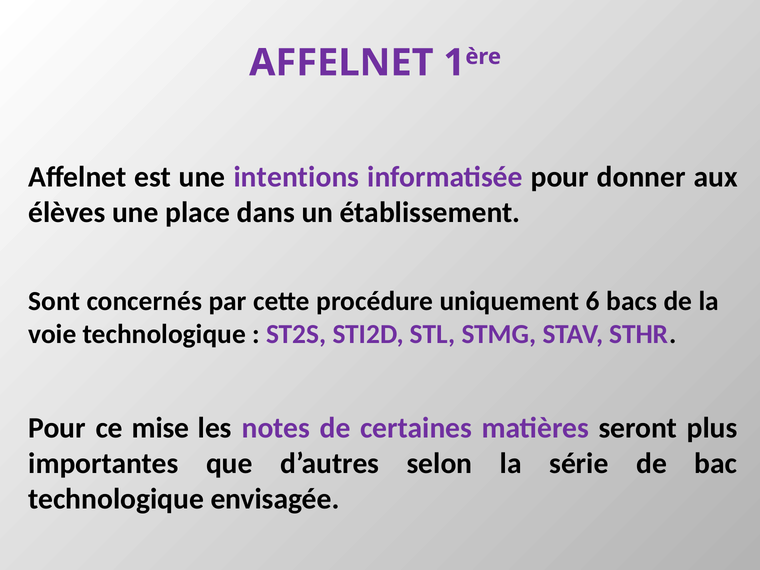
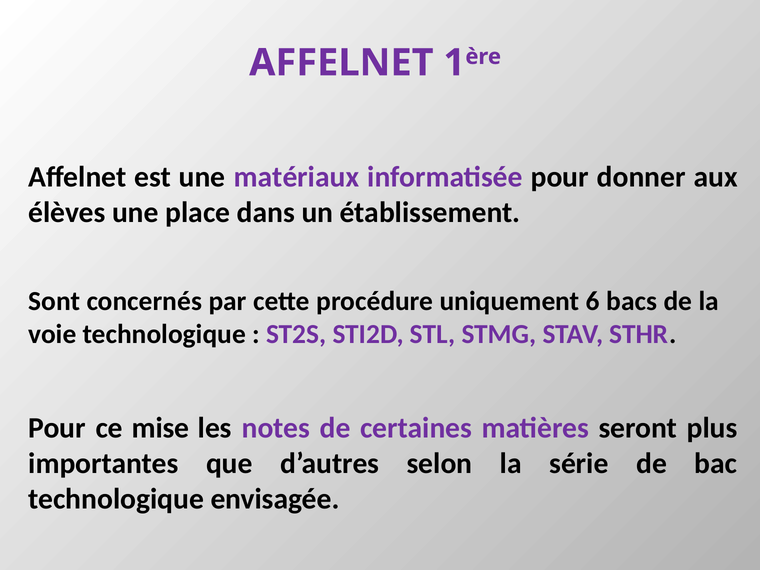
intentions: intentions -> matériaux
